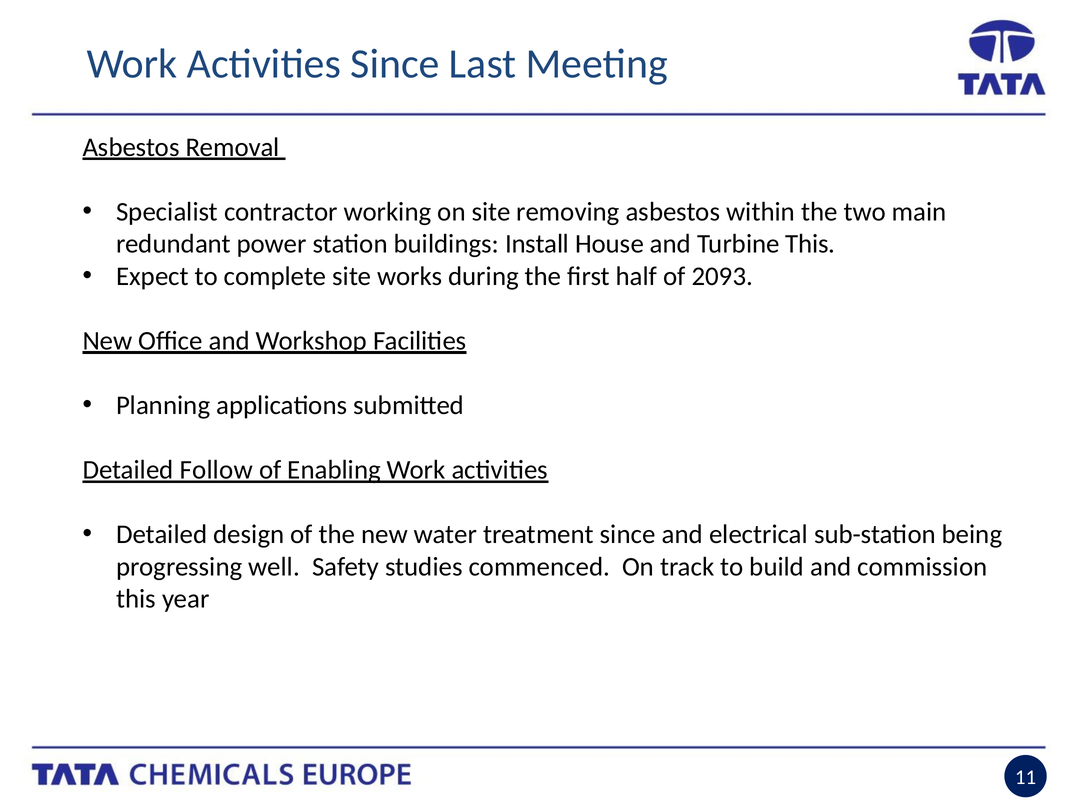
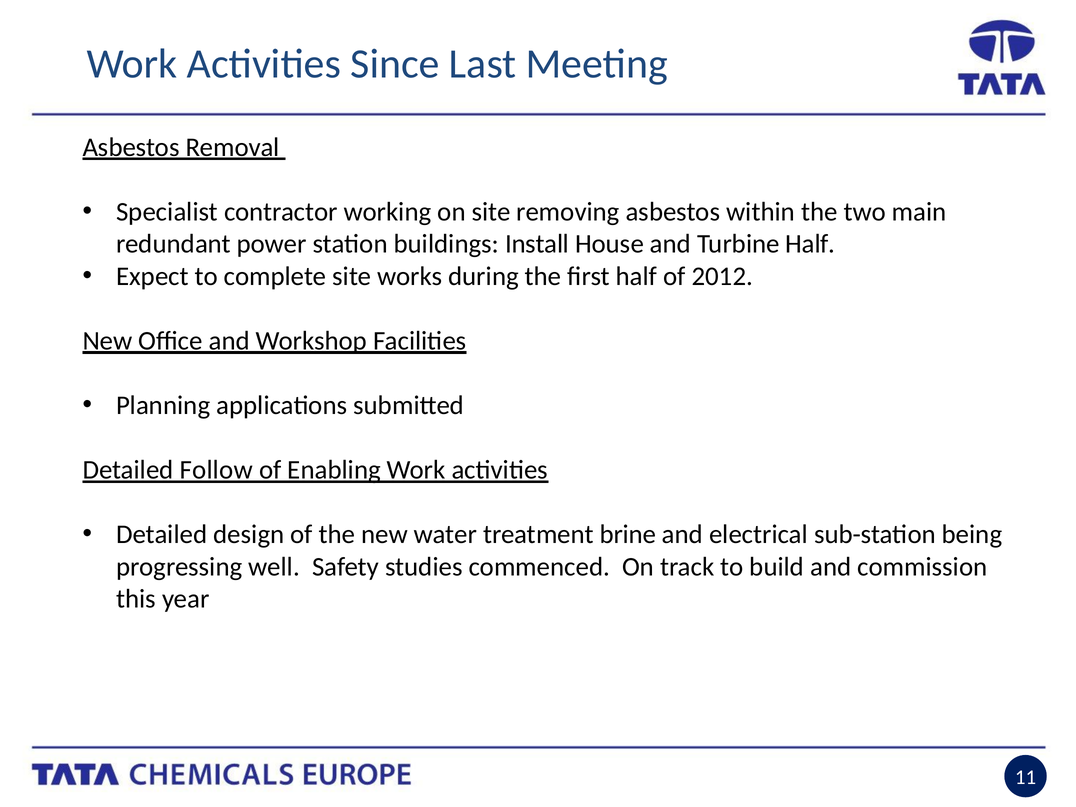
Turbine This: This -> Half
2093: 2093 -> 2012
treatment since: since -> brine
